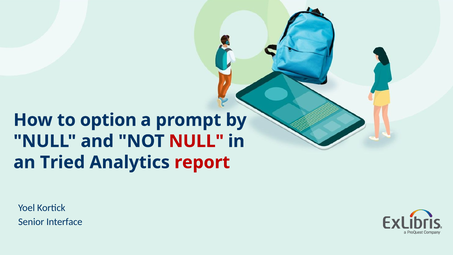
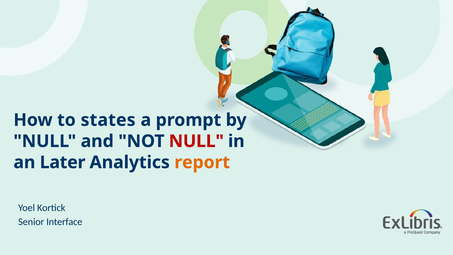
option: option -> states
Tried: Tried -> Later
report colour: red -> orange
